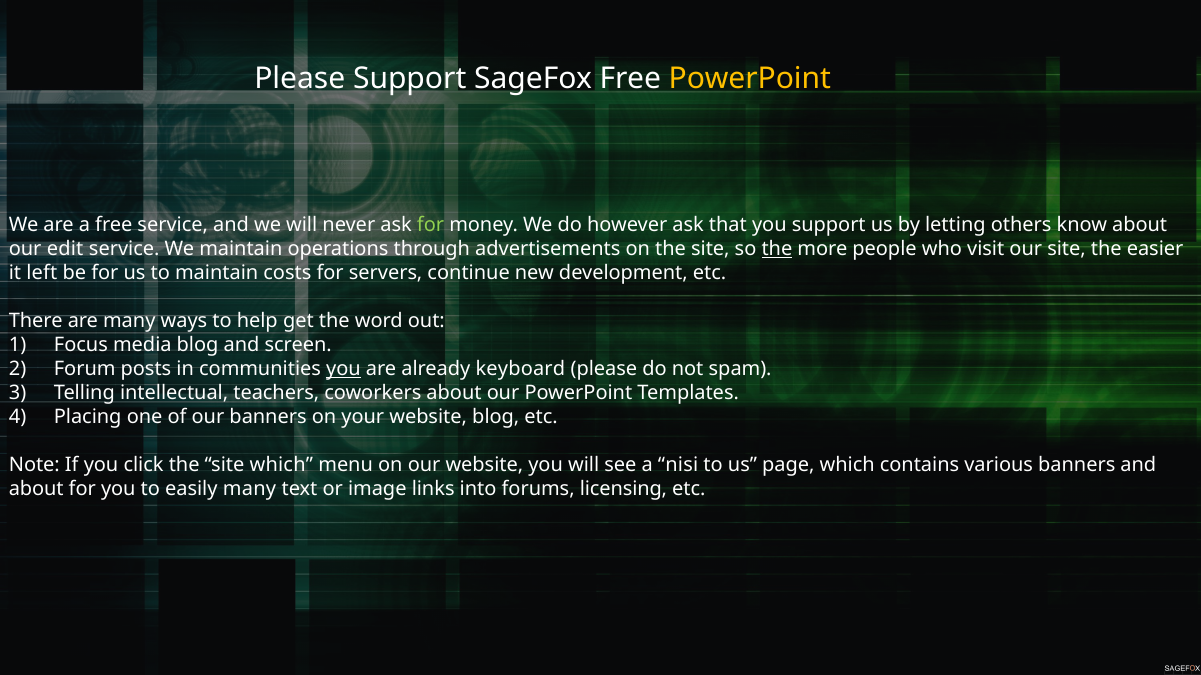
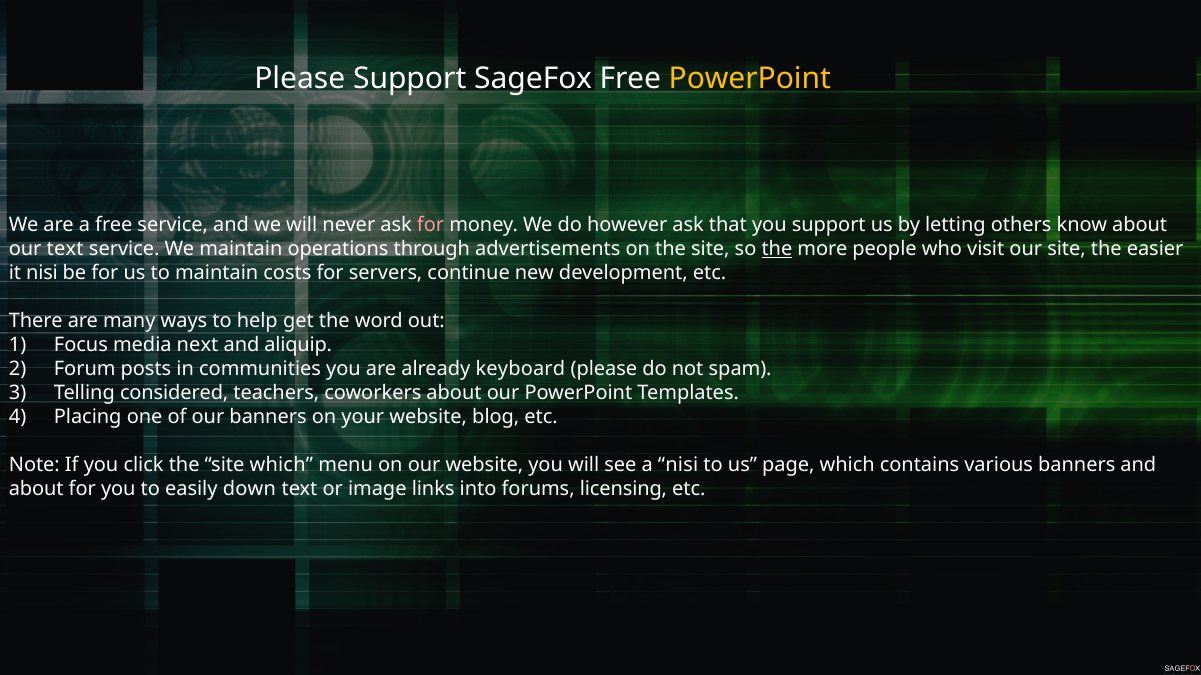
for at (431, 225) colour: light green -> pink
our edit: edit -> text
it left: left -> nisi
media blog: blog -> next
screen: screen -> aliquip
you at (343, 369) underline: present -> none
intellectual: intellectual -> considered
easily many: many -> down
